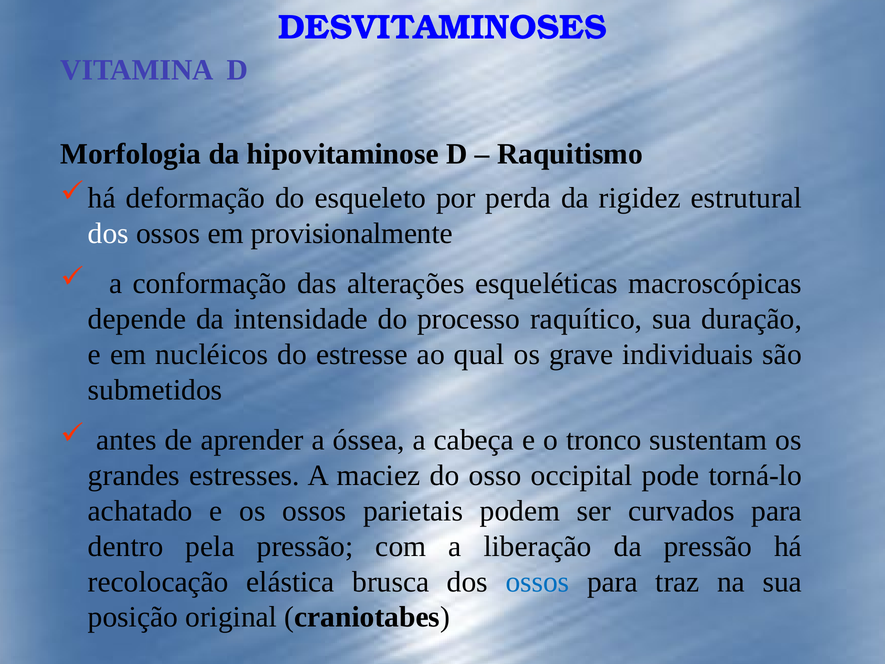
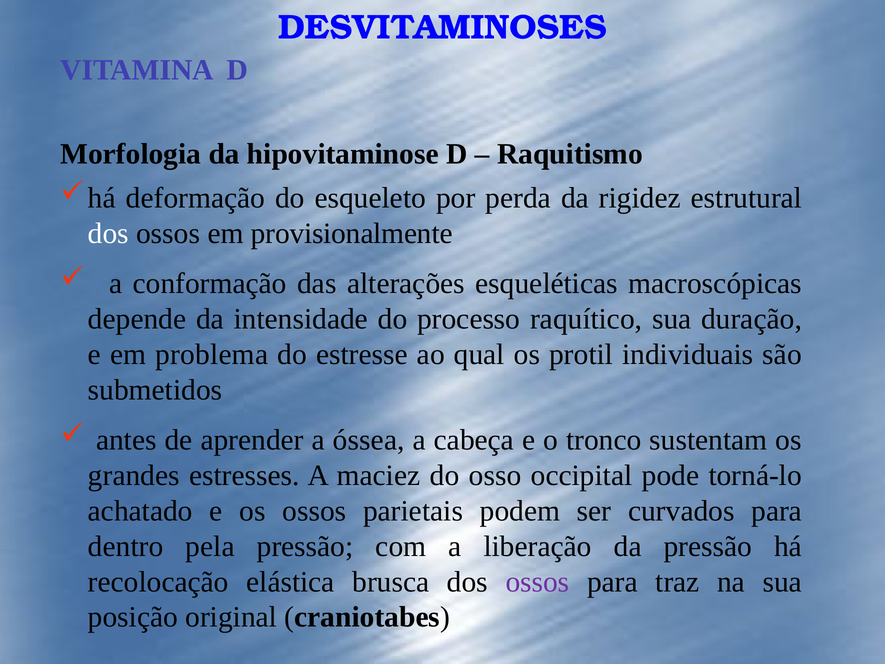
nucléicos: nucléicos -> problema
grave: grave -> protil
ossos at (537, 582) colour: blue -> purple
